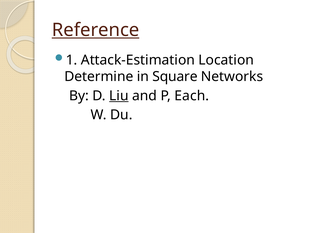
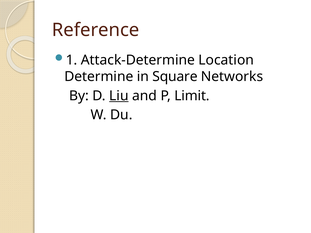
Reference underline: present -> none
Attack-Estimation: Attack-Estimation -> Attack-Determine
Each: Each -> Limit
